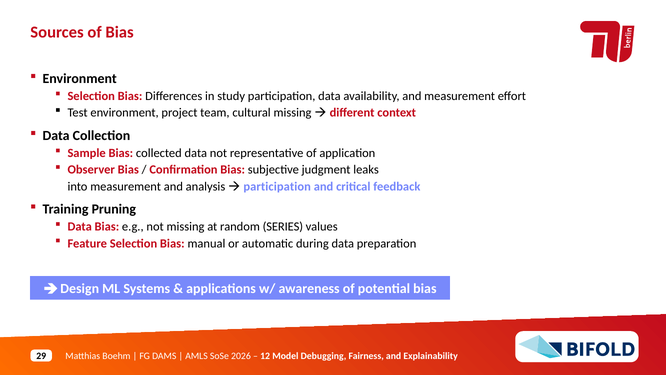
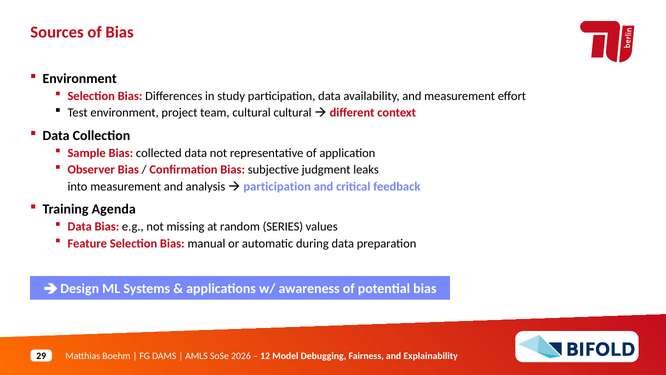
cultural missing: missing -> cultural
Pruning: Pruning -> Agenda
